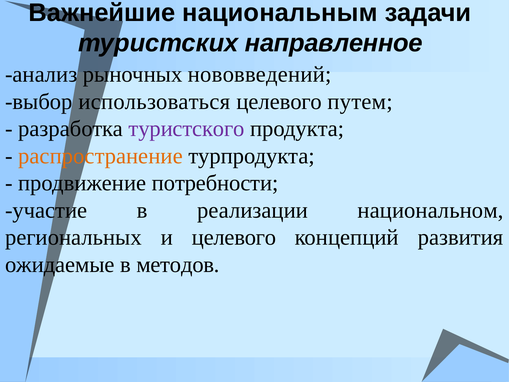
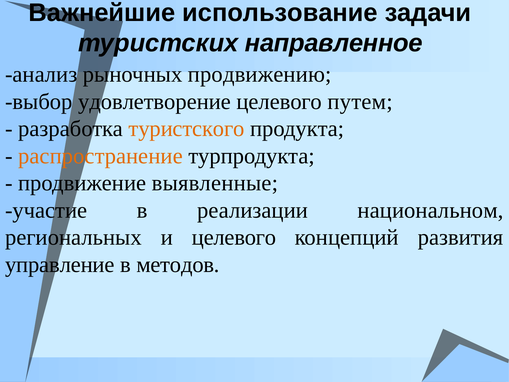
национальным: национальным -> использование
нововведений: нововведений -> продвижению
использоваться: использоваться -> удовлетворение
туристского colour: purple -> orange
потребности: потребности -> выявленные
ожидаемые: ожидаемые -> управление
